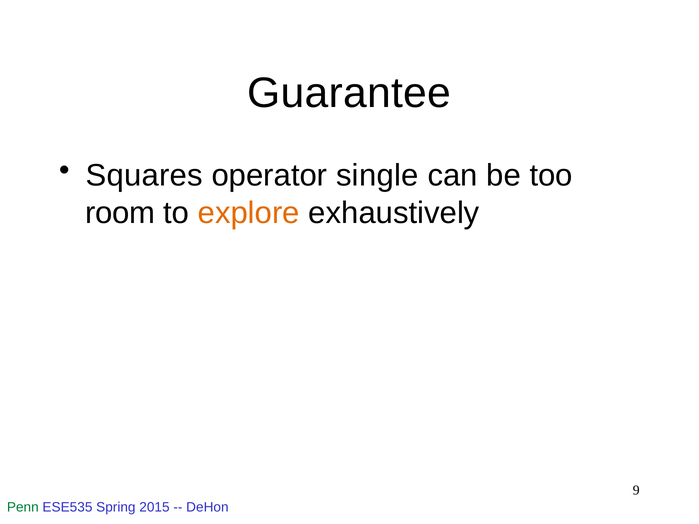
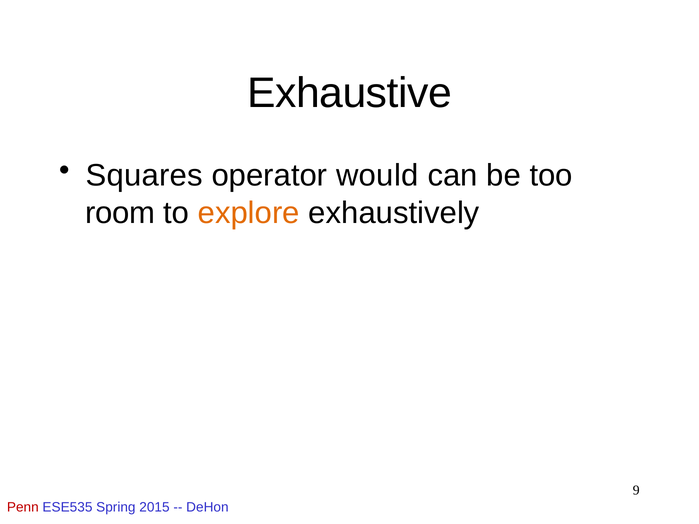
Guarantee: Guarantee -> Exhaustive
single: single -> would
Penn colour: green -> red
